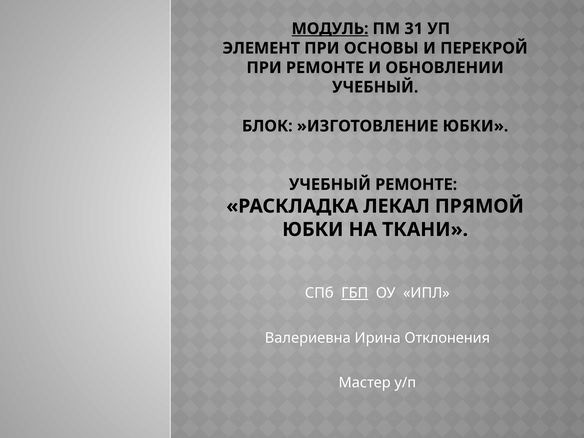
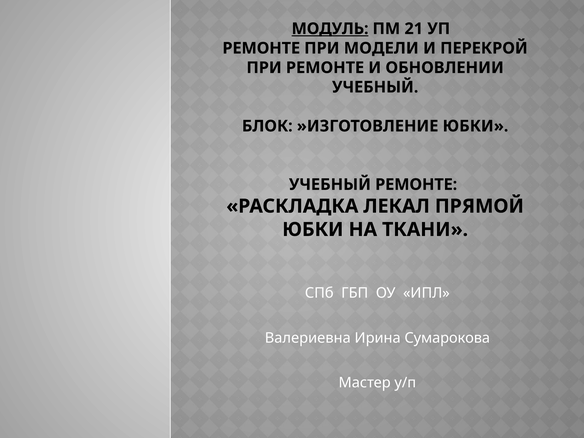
31: 31 -> 21
ЭЛЕМЕНТ at (261, 48): ЭЛЕМЕНТ -> РЕМОНТЕ
ОСНОВЫ: ОСНОВЫ -> МОДЕЛИ
ГБП underline: present -> none
Отклонения: Отклонения -> Сумарокова
